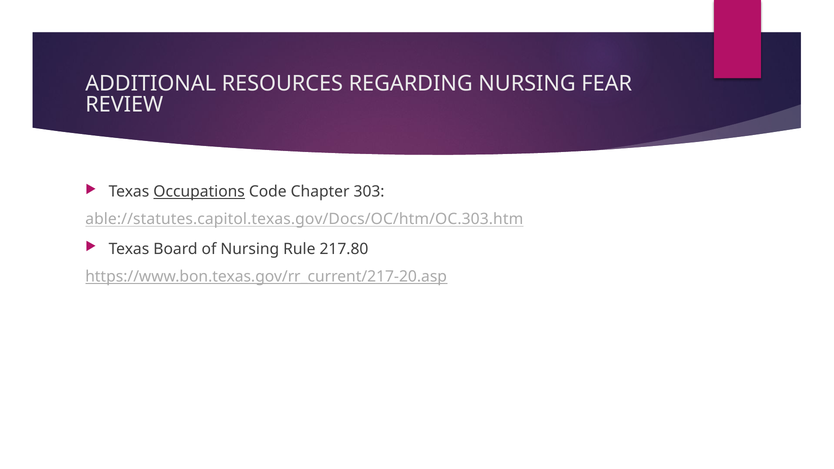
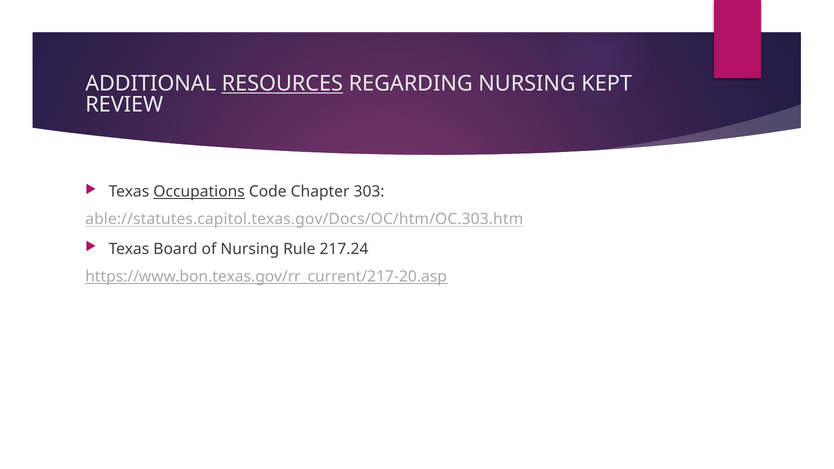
RESOURCES underline: none -> present
FEAR: FEAR -> KEPT
217.80: 217.80 -> 217.24
